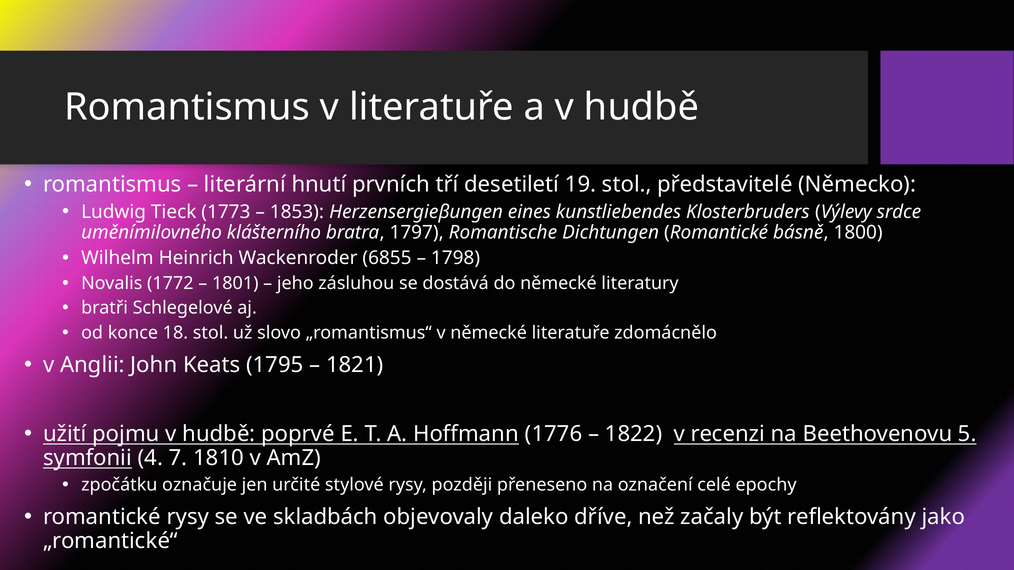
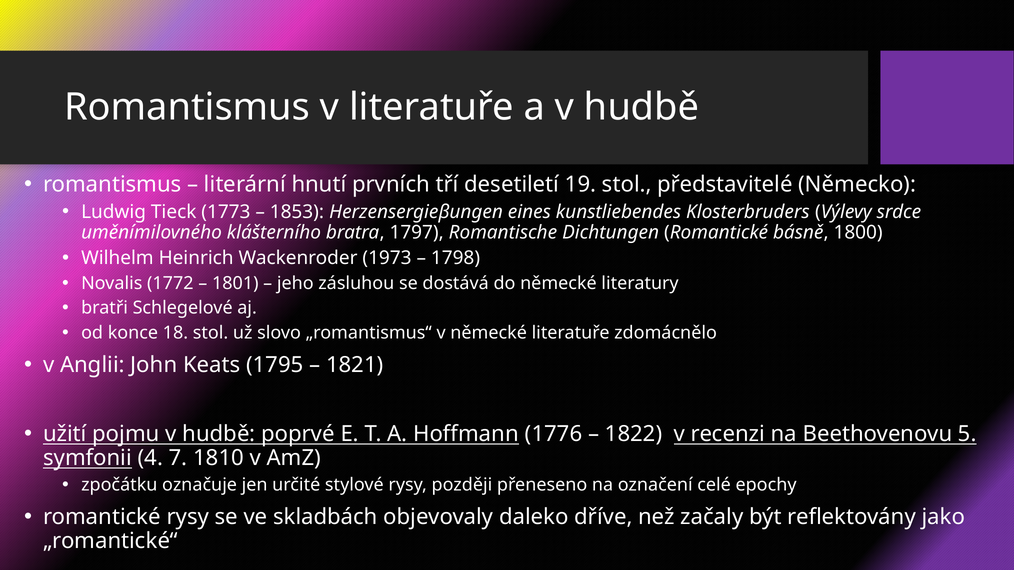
6855: 6855 -> 1973
